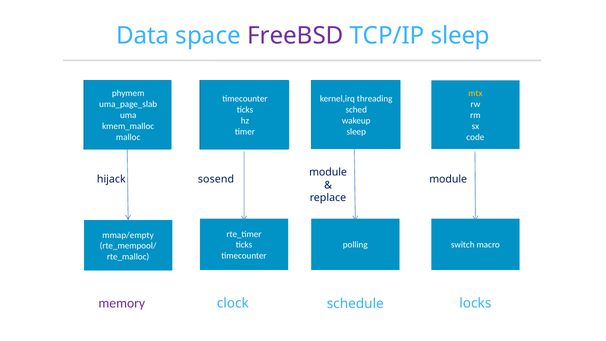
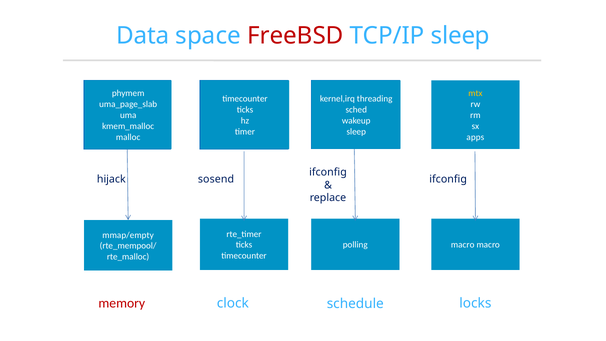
FreeBSD colour: purple -> red
code: code -> apps
module at (328, 172): module -> ifconfig
module at (448, 179): module -> ifconfig
switch at (463, 245): switch -> macro
memory colour: purple -> red
